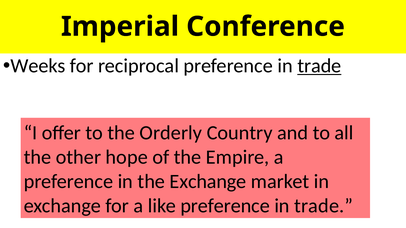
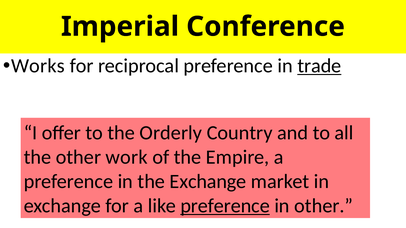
Weeks: Weeks -> Works
hope: hope -> work
preference at (225, 206) underline: none -> present
trade at (324, 206): trade -> other
